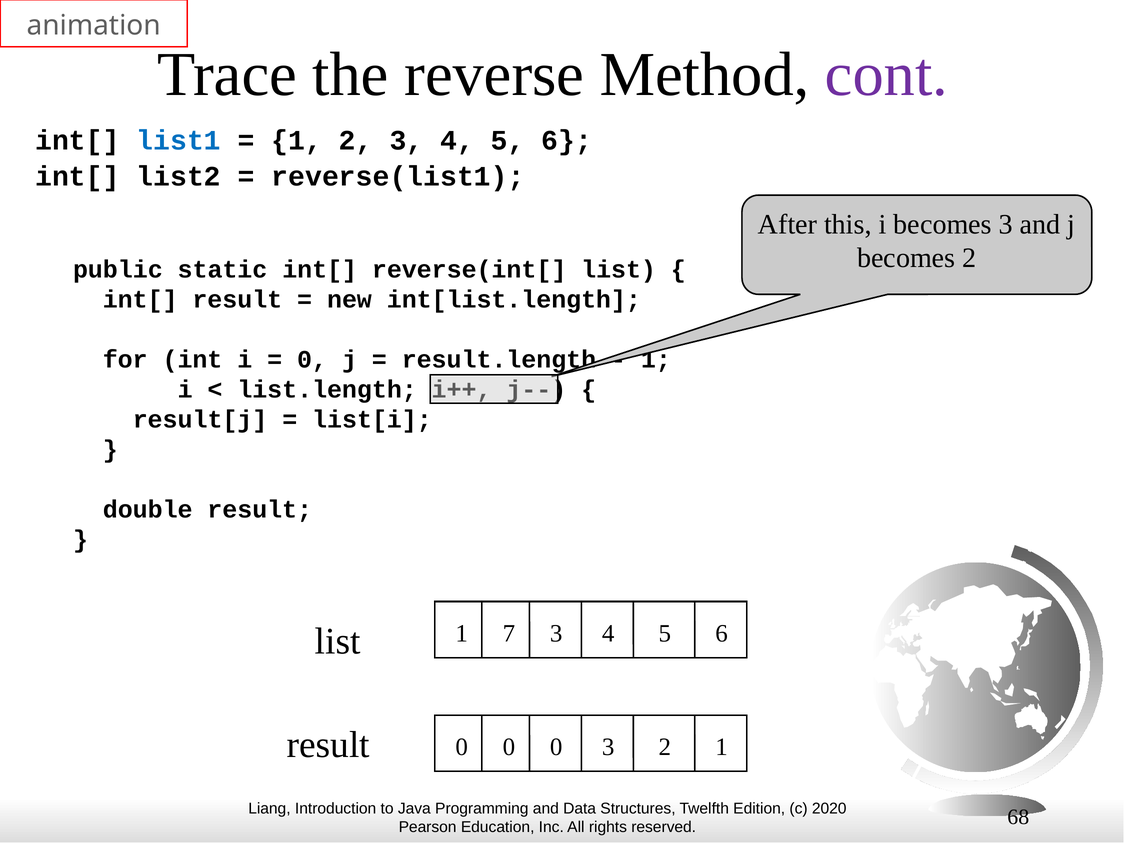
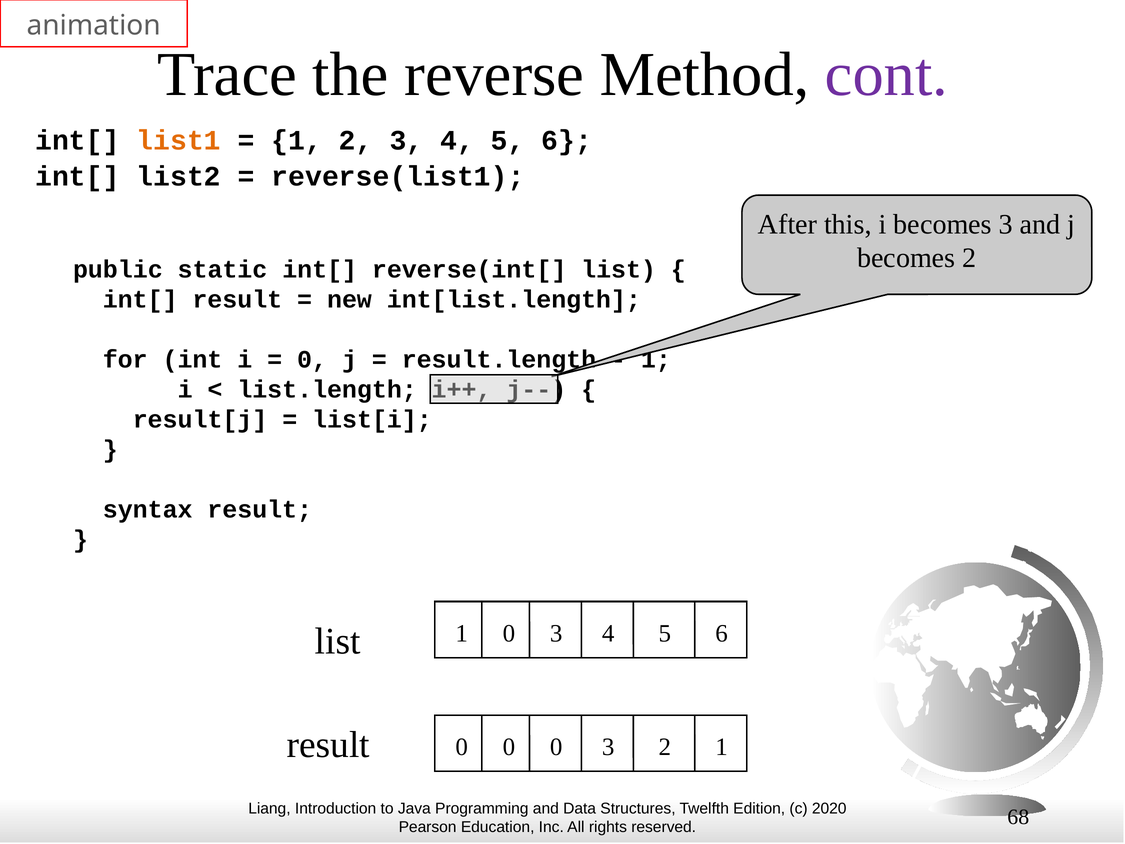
list1 colour: blue -> orange
double: double -> syntax
1 7: 7 -> 0
